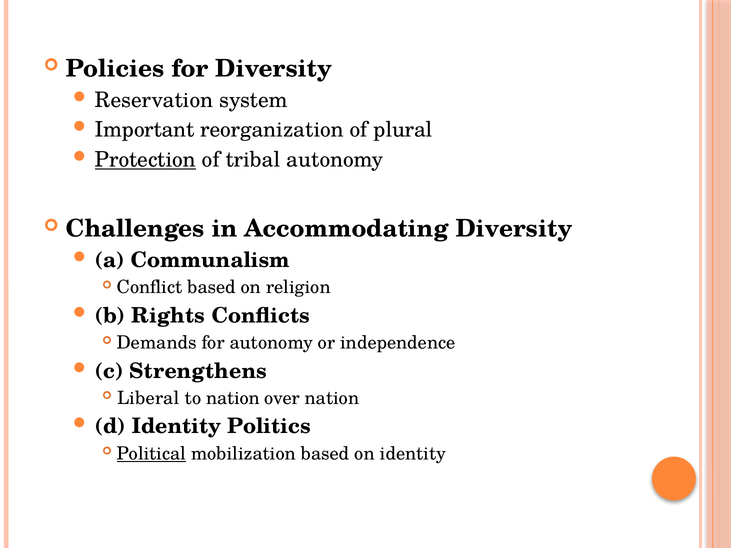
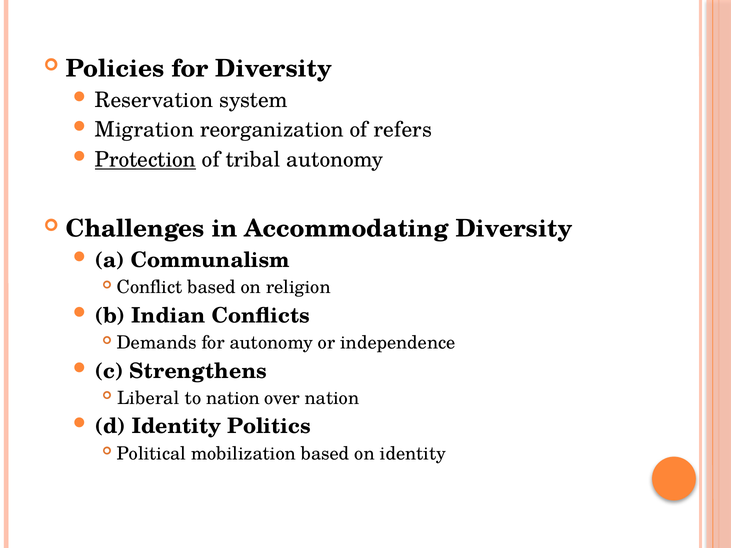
Important: Important -> Migration
plural: plural -> refers
Rights: Rights -> Indian
Political underline: present -> none
